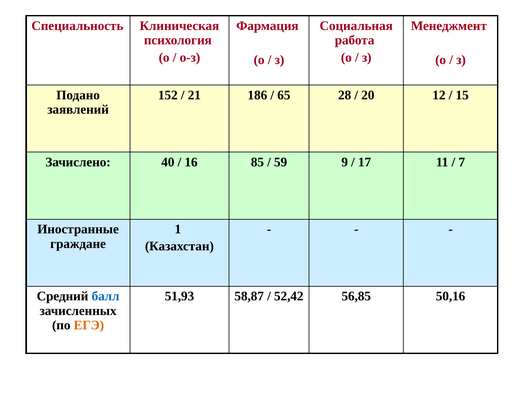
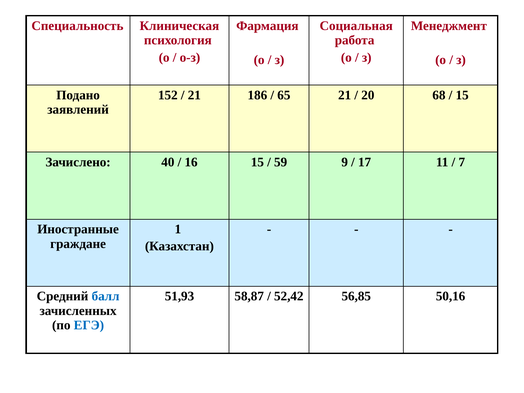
65 28: 28 -> 21
12: 12 -> 68
16 85: 85 -> 15
ЕГЭ colour: orange -> blue
